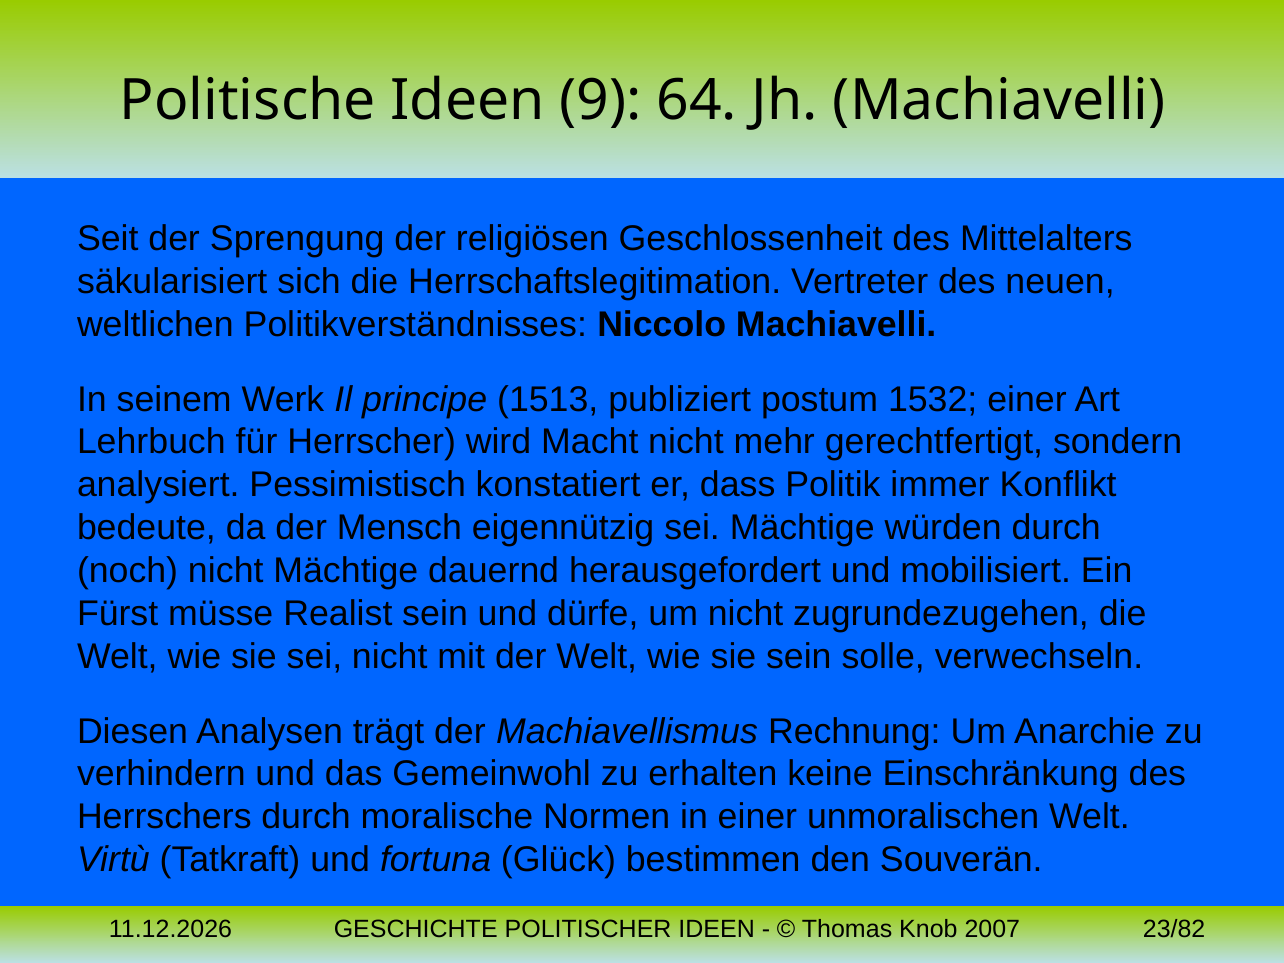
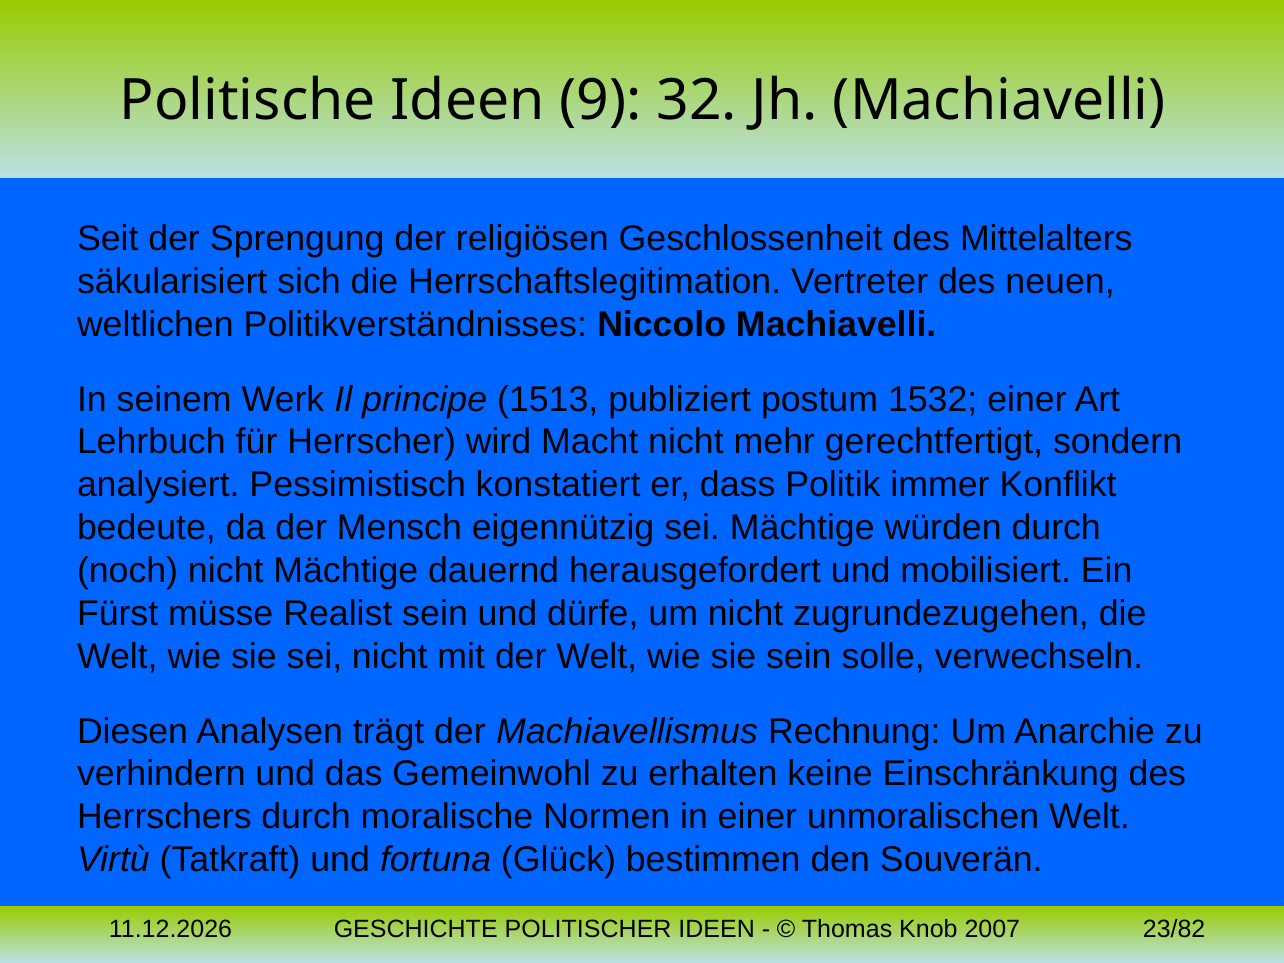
64: 64 -> 32
